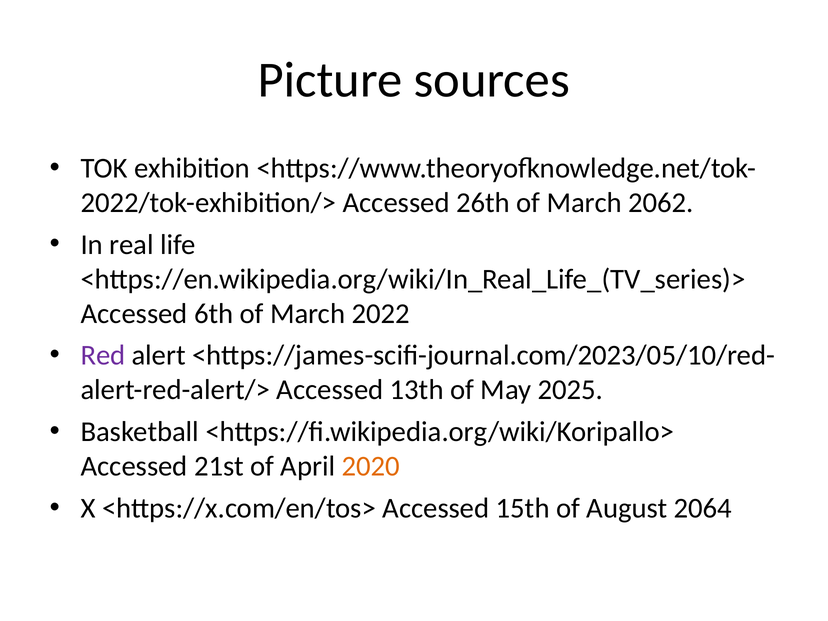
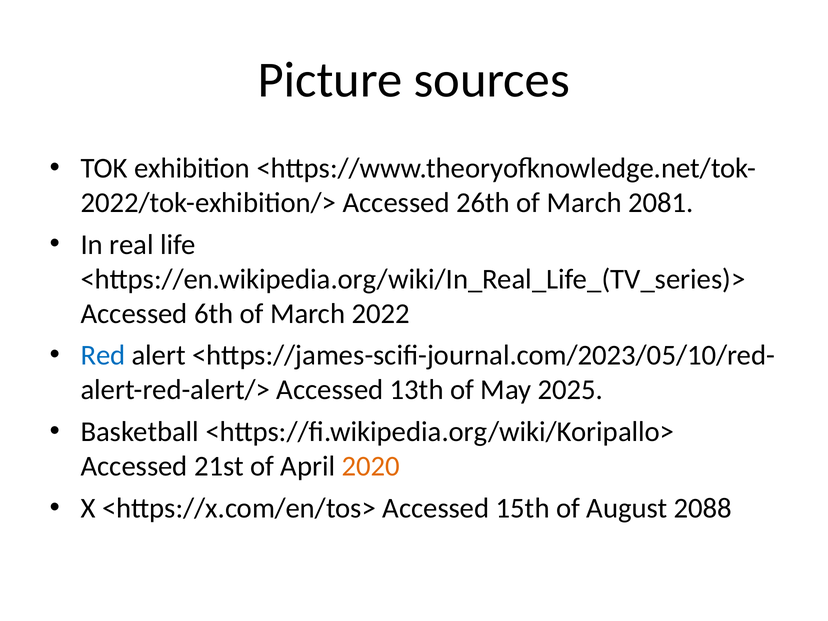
2062: 2062 -> 2081
Red colour: purple -> blue
2064: 2064 -> 2088
